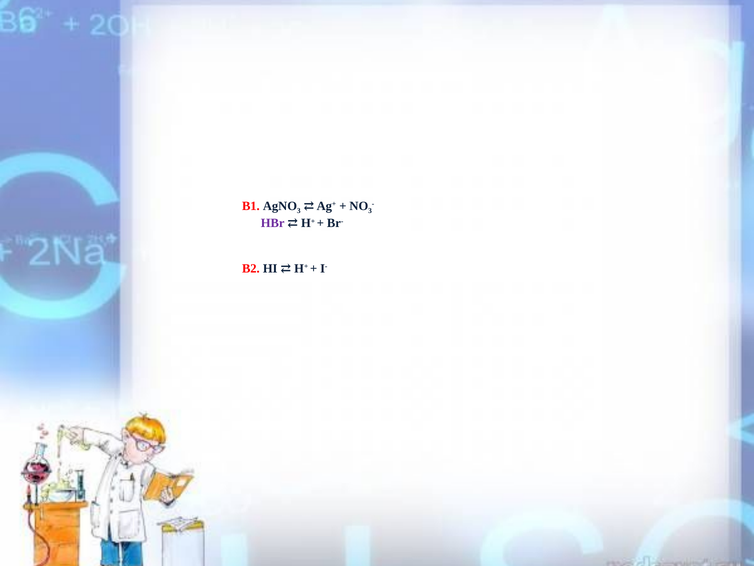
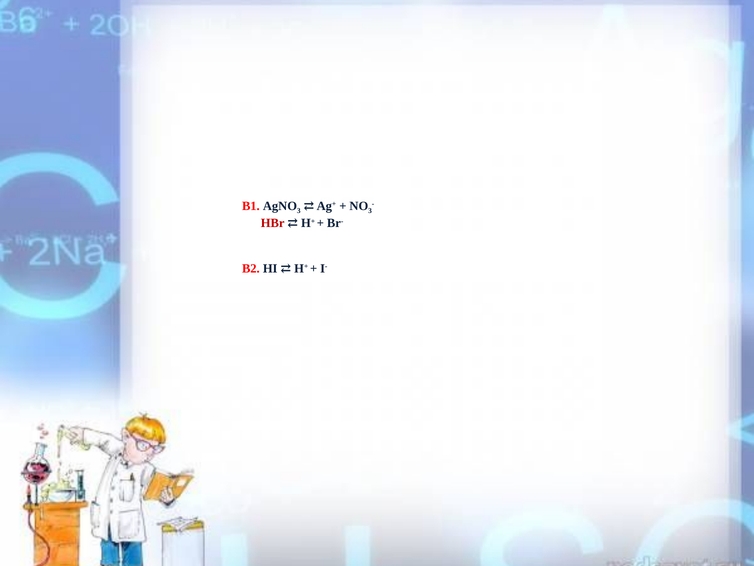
HBr colour: purple -> red
